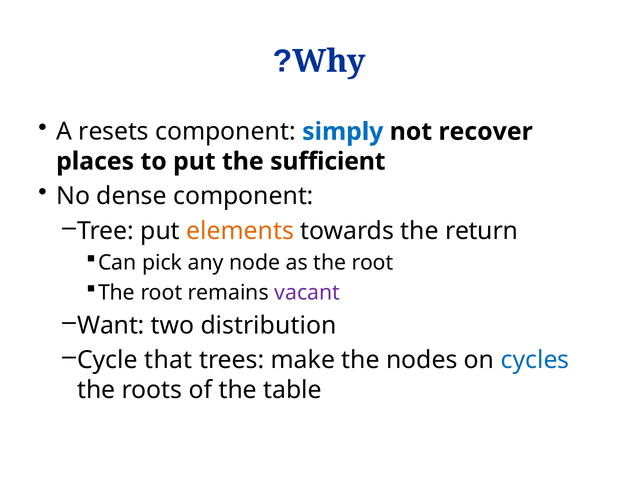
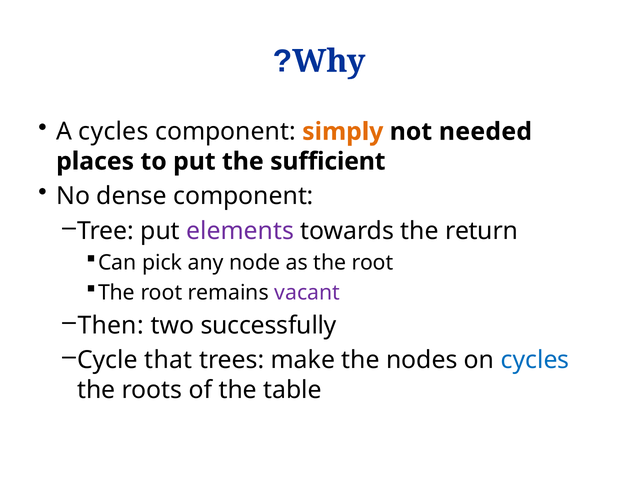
A resets: resets -> cycles
simply colour: blue -> orange
recover: recover -> needed
elements colour: orange -> purple
Want: Want -> Then
distribution: distribution -> successfully
